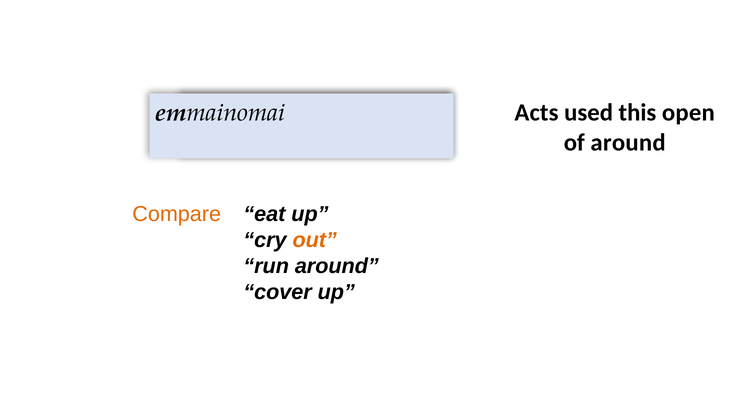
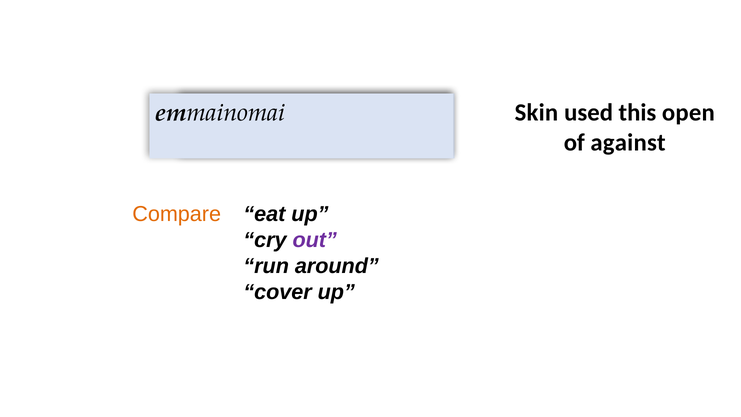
Acts: Acts -> Skin
of around: around -> against
out colour: orange -> purple
